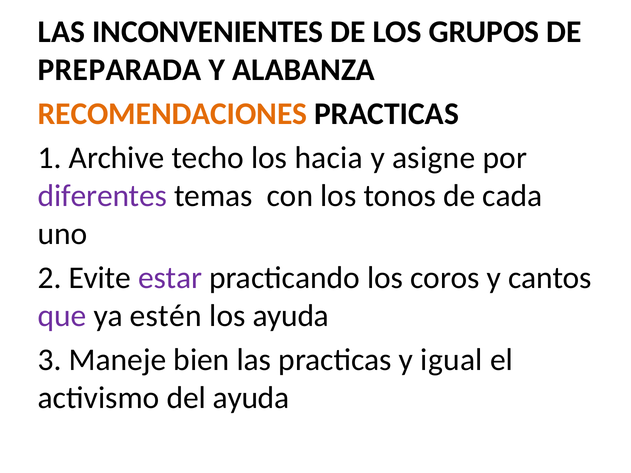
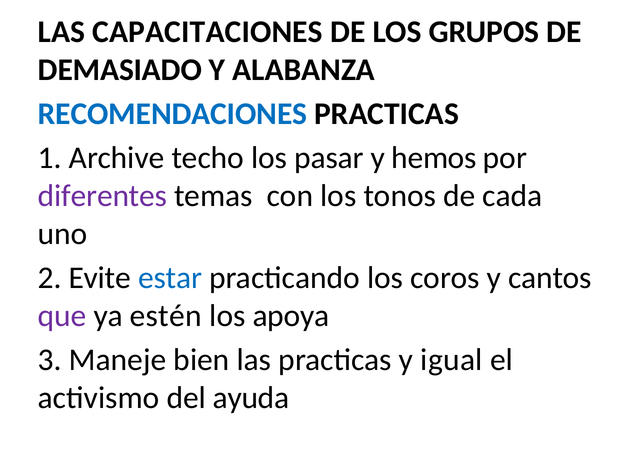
INCONVENIENTES: INCONVENIENTES -> CAPACITACIONES
PREPARADA: PREPARADA -> DEMASIADO
RECOMENDACIONES colour: orange -> blue
hacia: hacia -> pasar
asigne: asigne -> hemos
estar colour: purple -> blue
los ayuda: ayuda -> apoya
